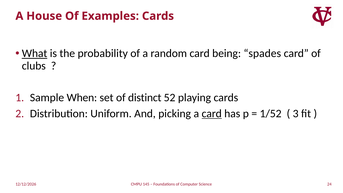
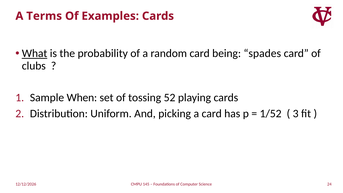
House: House -> Terms
distinct: distinct -> tossing
card at (212, 114) underline: present -> none
